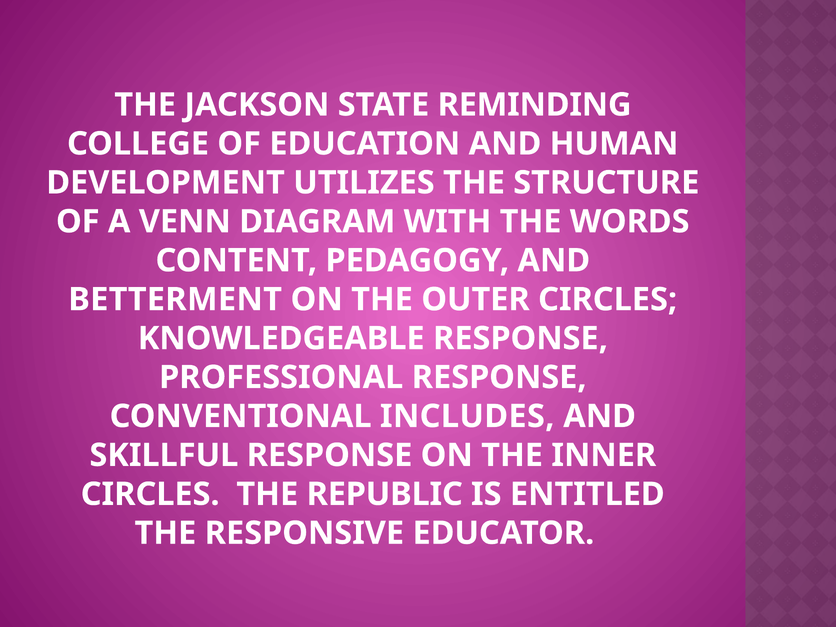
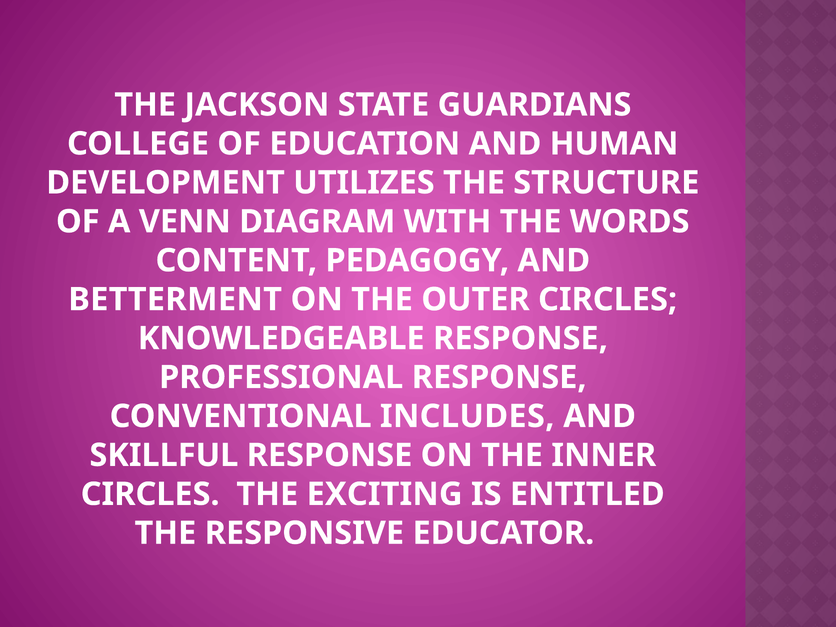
REMINDING: REMINDING -> GUARDIANS
REPUBLIC: REPUBLIC -> EXCITING
